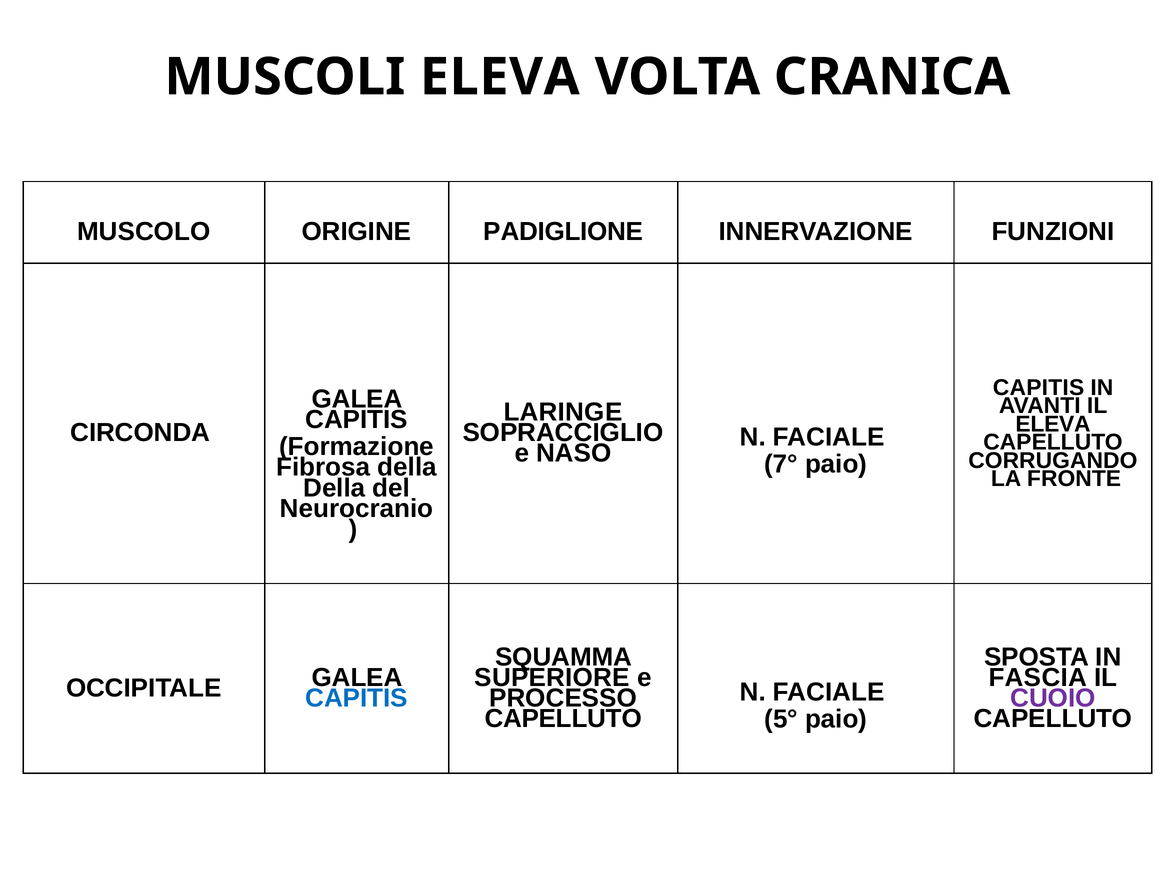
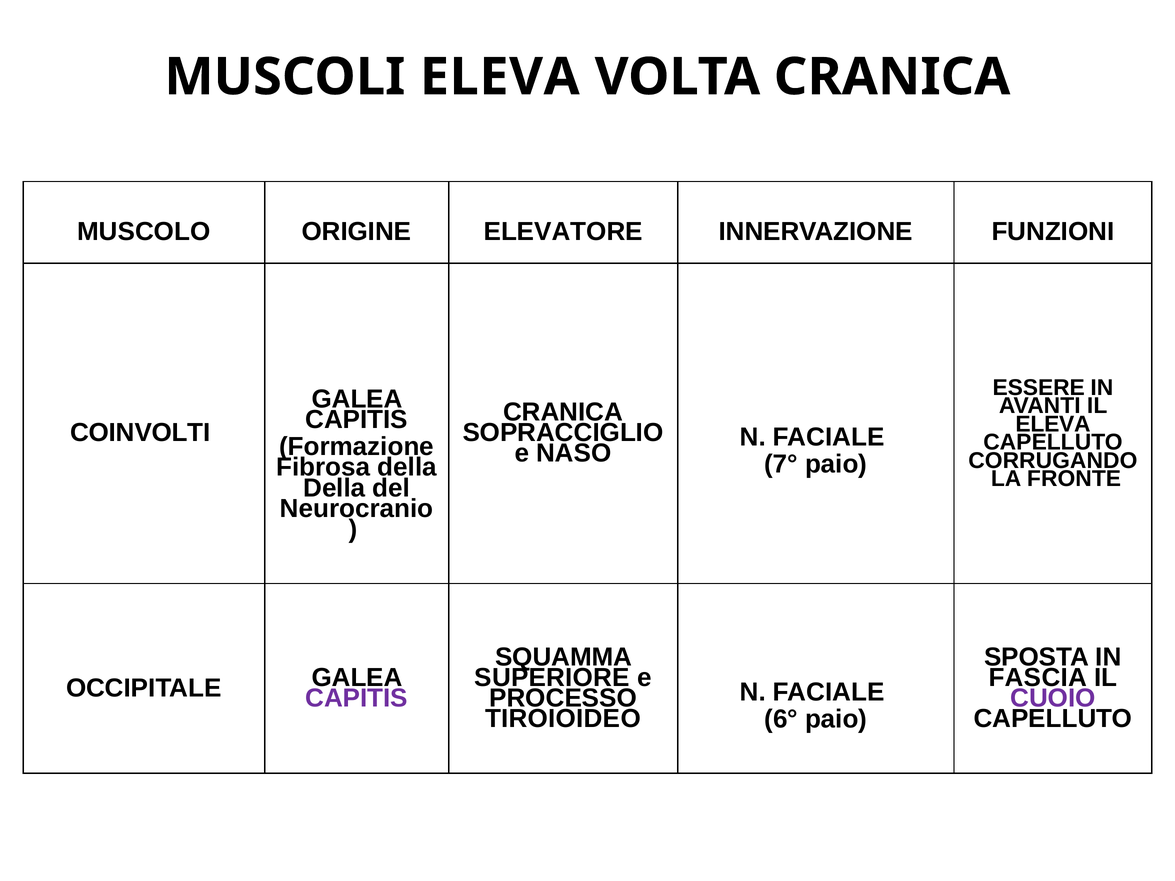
PADIGLIONE: PADIGLIONE -> ELEVATORE
CAPITIS at (1039, 388): CAPITIS -> ESSERE
LARINGE at (563, 412): LARINGE -> CRANICA
CIRCONDA: CIRCONDA -> COINVOLTI
CAPITIS at (357, 698) colour: blue -> purple
CAPELLUTO at (563, 719): CAPELLUTO -> TIROIOIDEO
5°: 5° -> 6°
